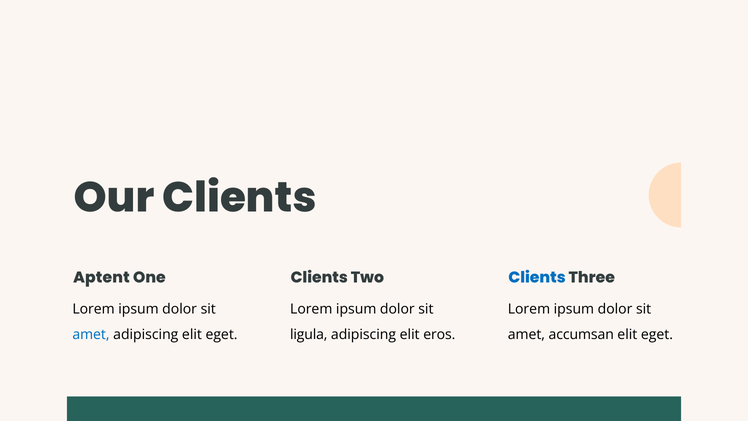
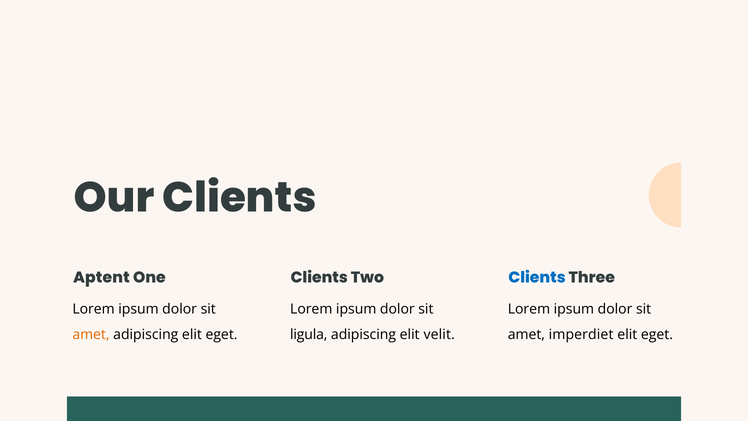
amet at (91, 334) colour: blue -> orange
eros: eros -> velit
accumsan: accumsan -> imperdiet
